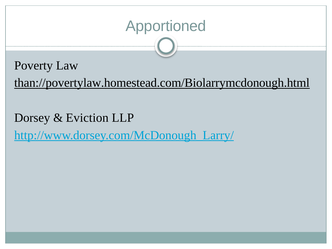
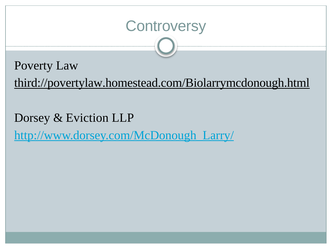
Apportioned: Apportioned -> Controversy
than://povertylaw.homestead.com/Biolarrymcdonough.html: than://povertylaw.homestead.com/Biolarrymcdonough.html -> third://povertylaw.homestead.com/Biolarrymcdonough.html
